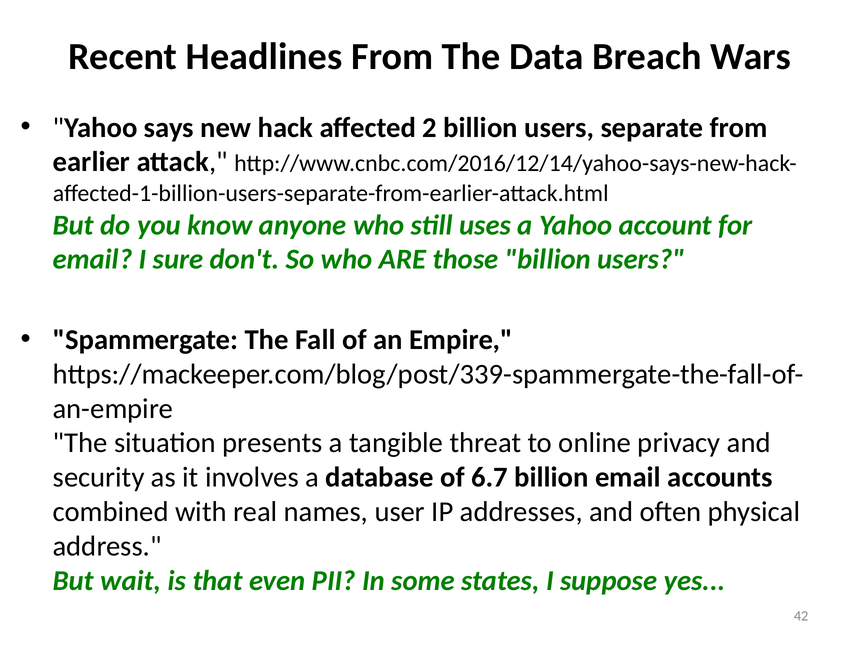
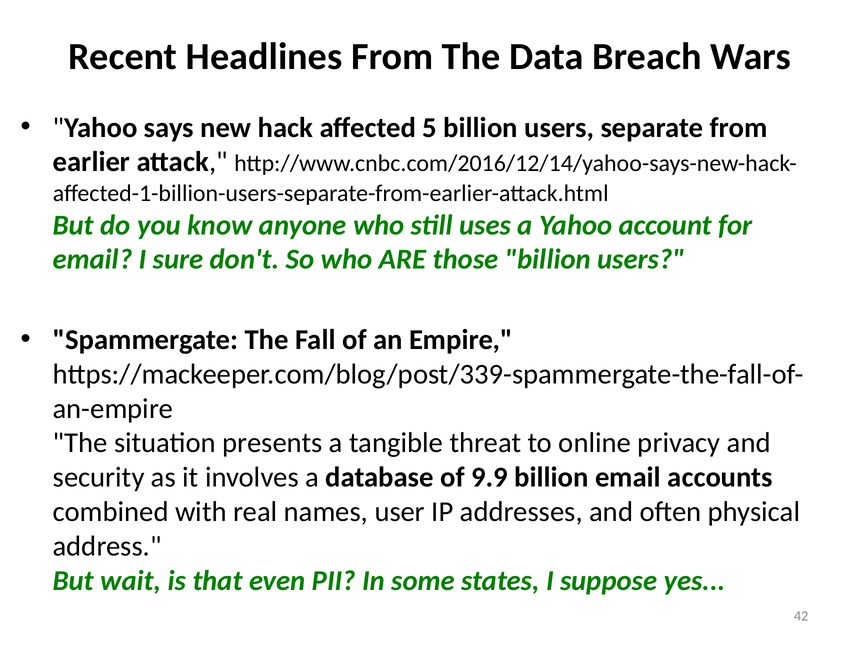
2: 2 -> 5
6.7: 6.7 -> 9.9
